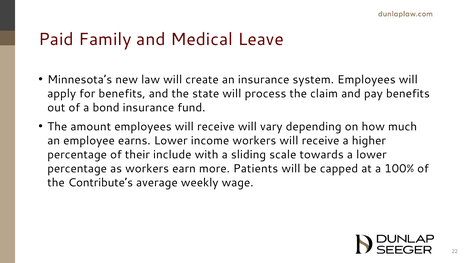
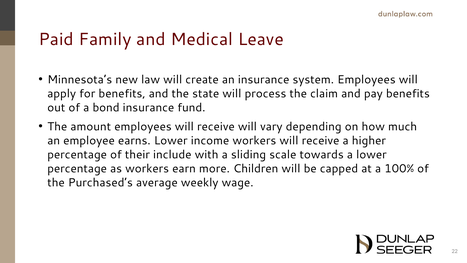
Patients: Patients -> Children
Contribute’s: Contribute’s -> Purchased’s
